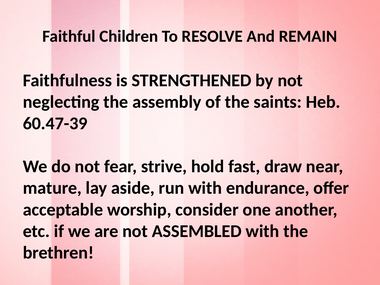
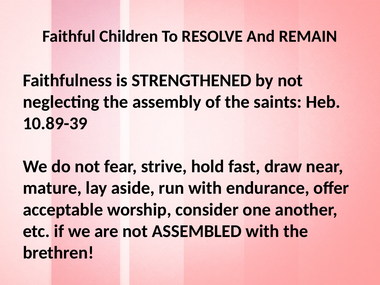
60.47-39: 60.47-39 -> 10.89-39
